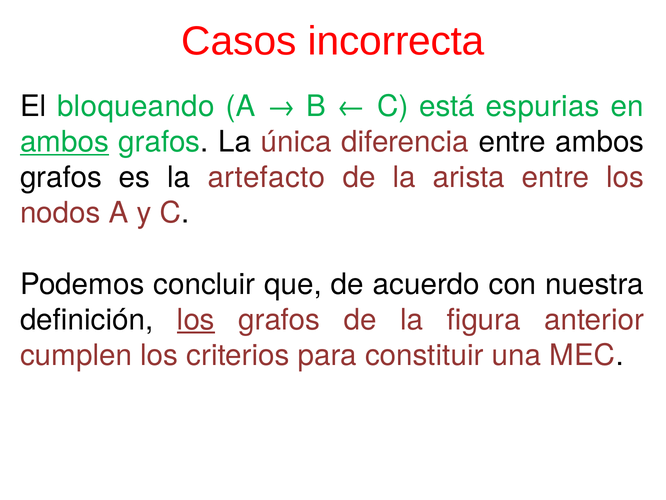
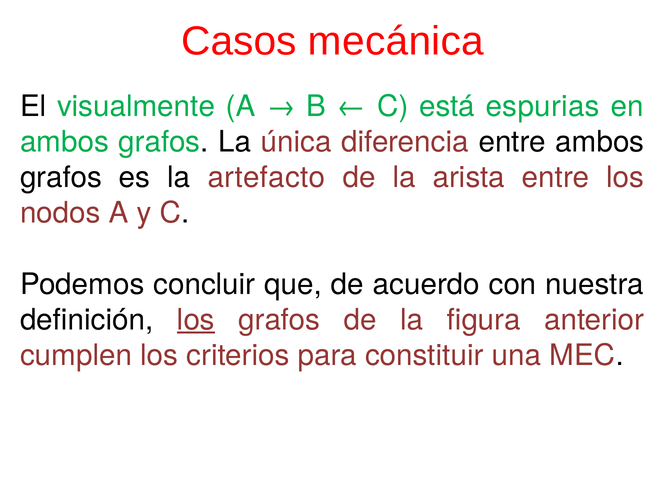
incorrecta: incorrecta -> mecánica
bloqueando: bloqueando -> visualmente
ambos at (64, 142) underline: present -> none
